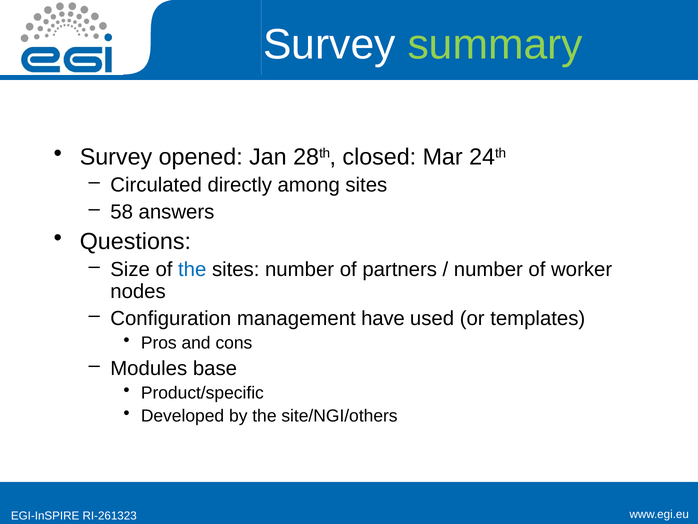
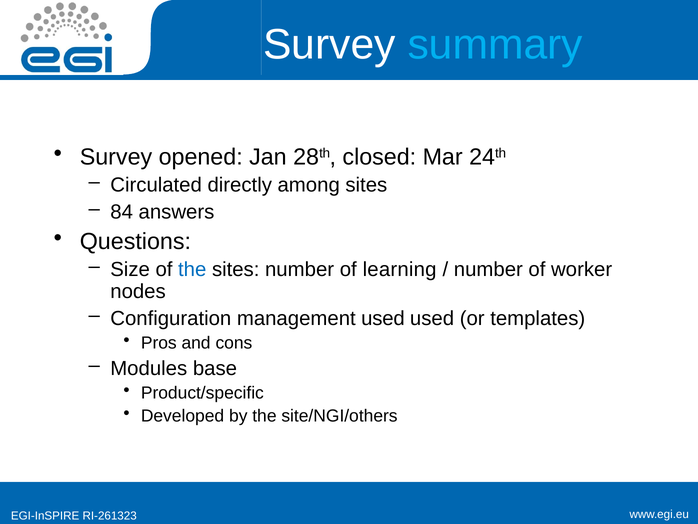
summary colour: light green -> light blue
58: 58 -> 84
partners: partners -> learning
management have: have -> used
